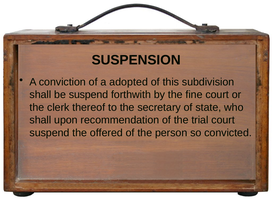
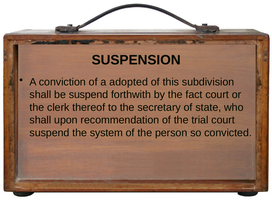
fine: fine -> fact
offered: offered -> system
